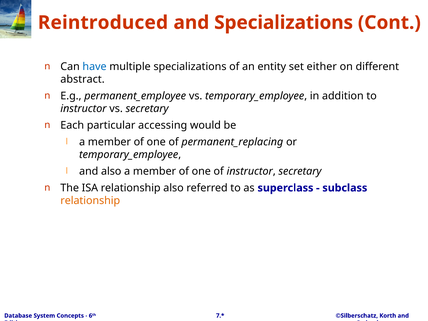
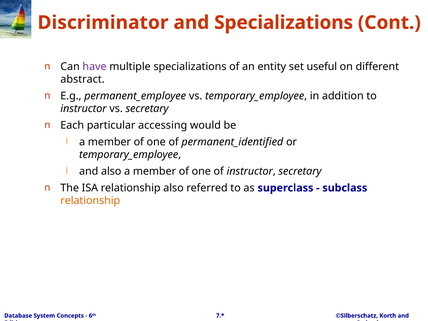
Reintroduced: Reintroduced -> Discriminator
have colour: blue -> purple
either: either -> useful
permanent_replacing: permanent_replacing -> permanent_identified
